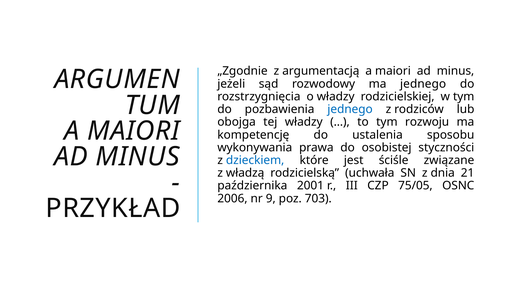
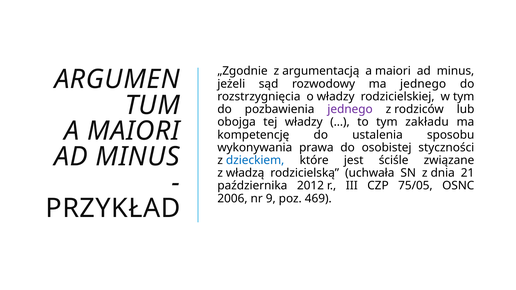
jednego at (350, 109) colour: blue -> purple
rozwoju: rozwoju -> zakładu
2001: 2001 -> 2012
703: 703 -> 469
